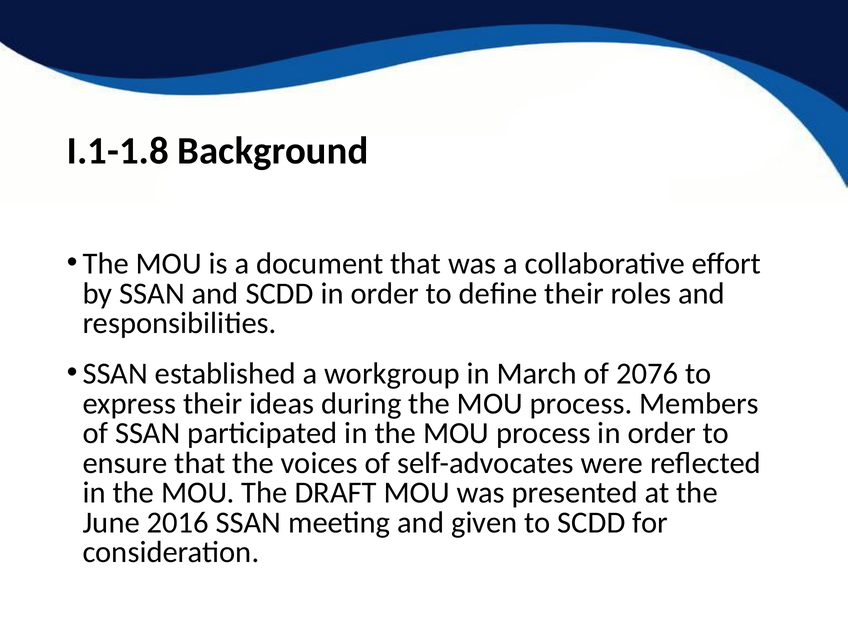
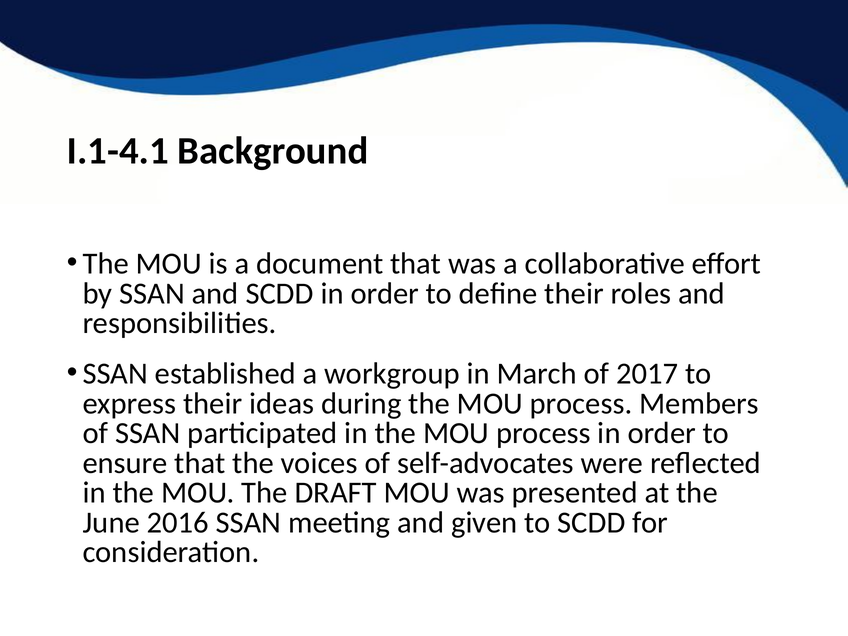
I.1-1.8: I.1-1.8 -> I.1-4.1
2076: 2076 -> 2017
